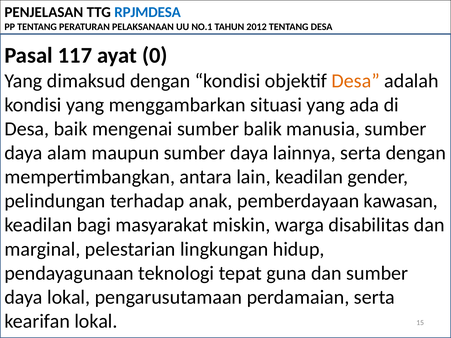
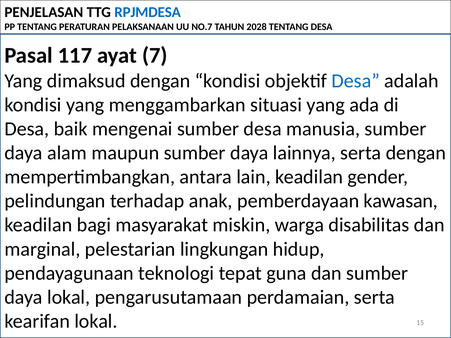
NO.1: NO.1 -> NO.7
2012: 2012 -> 2028
0: 0 -> 7
Desa at (356, 81) colour: orange -> blue
sumber balik: balik -> desa
